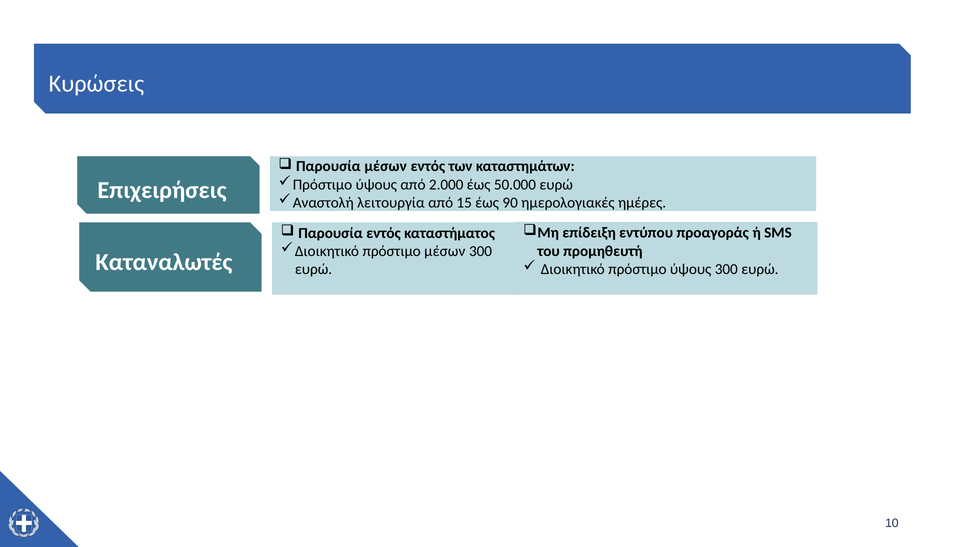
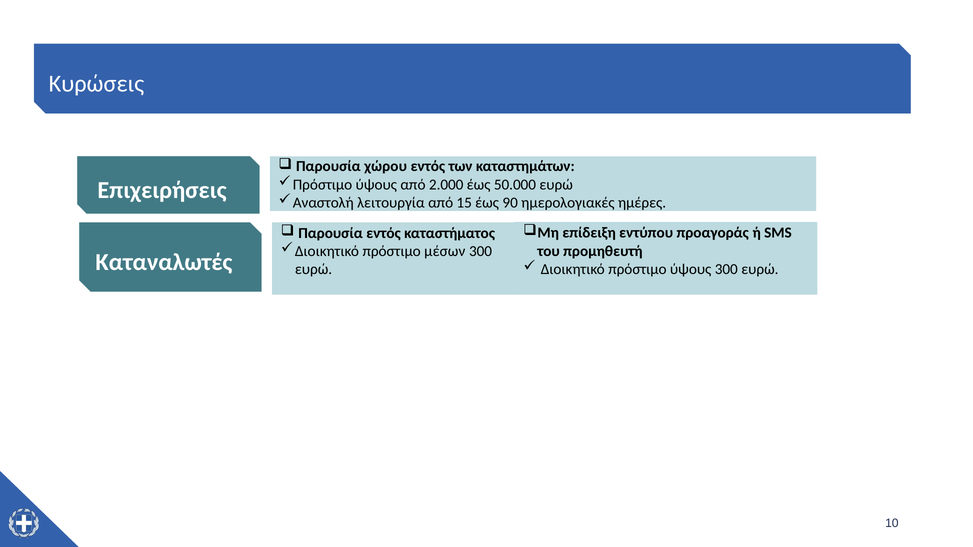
Παρουσία μέσων: μέσων -> χώρου
